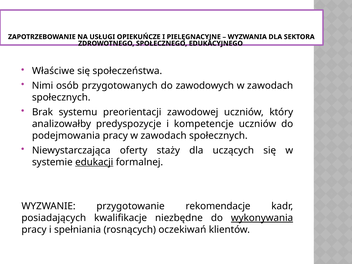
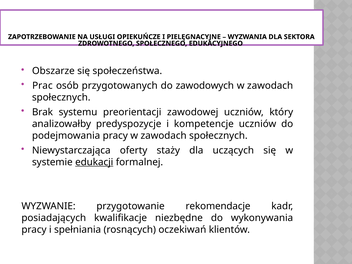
Właściwe: Właściwe -> Obszarze
Nimi: Nimi -> Prac
wykonywania underline: present -> none
